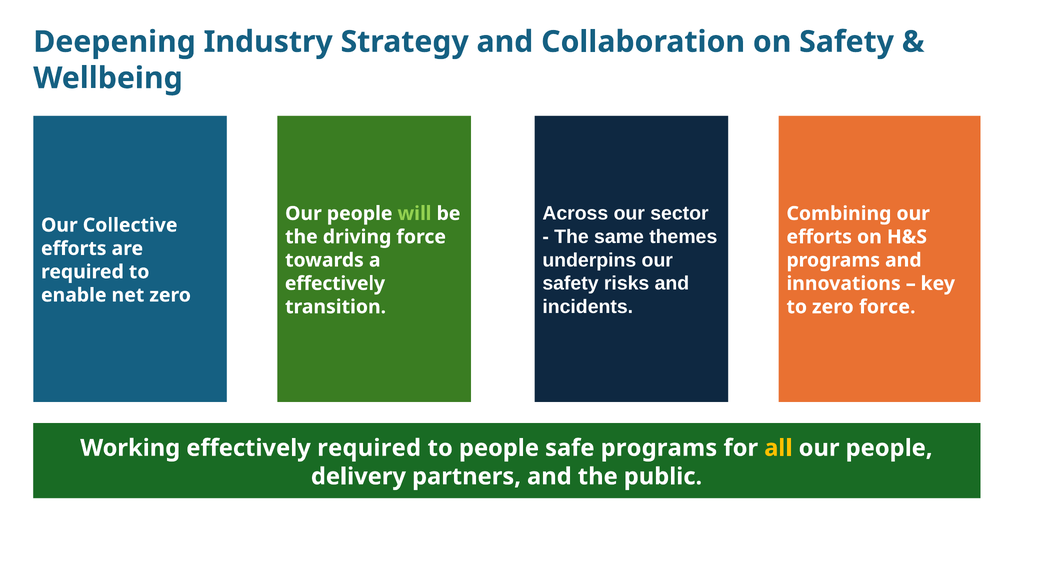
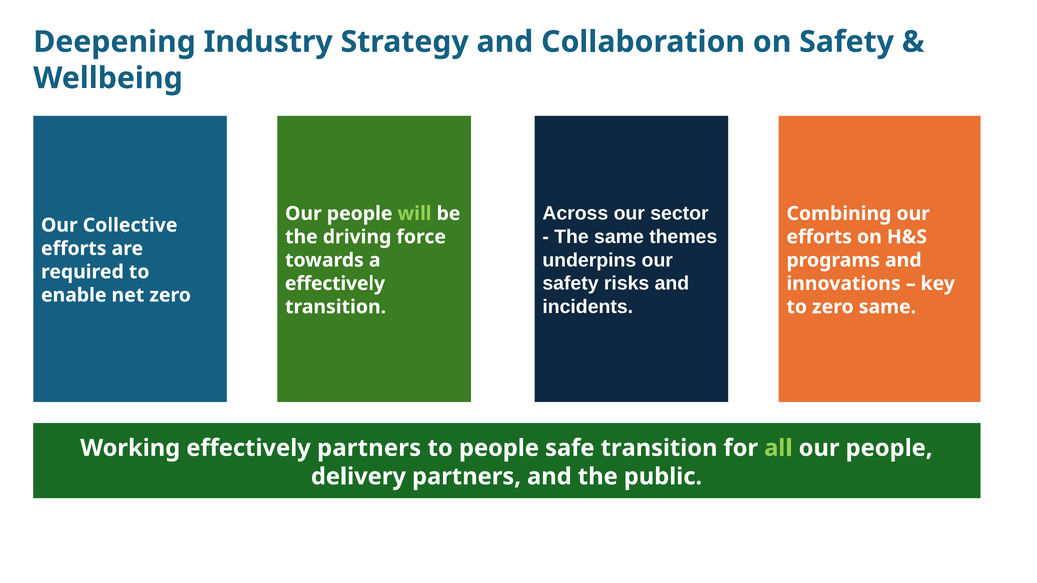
zero force: force -> same
effectively required: required -> partners
safe programs: programs -> transition
all colour: yellow -> light green
